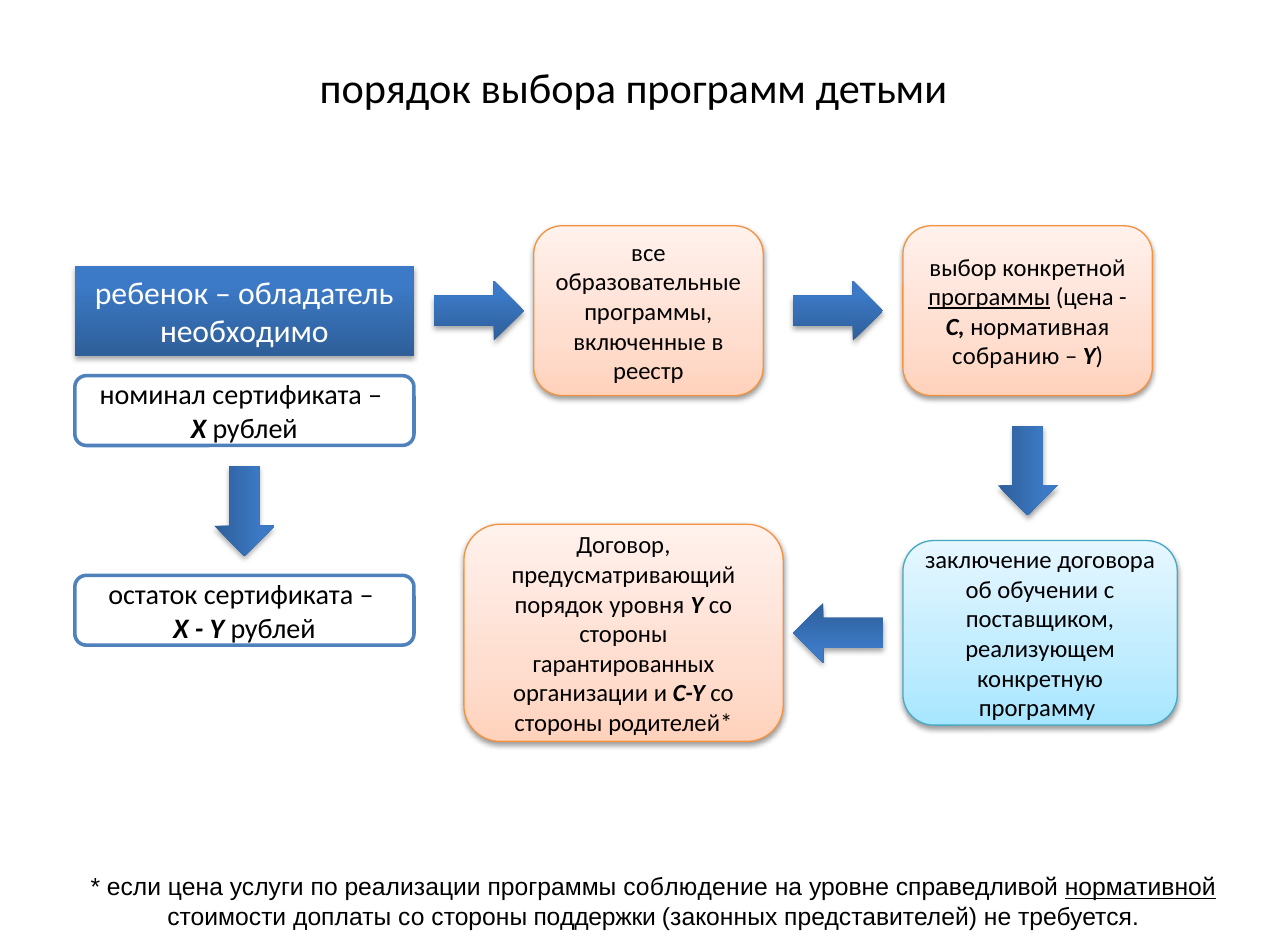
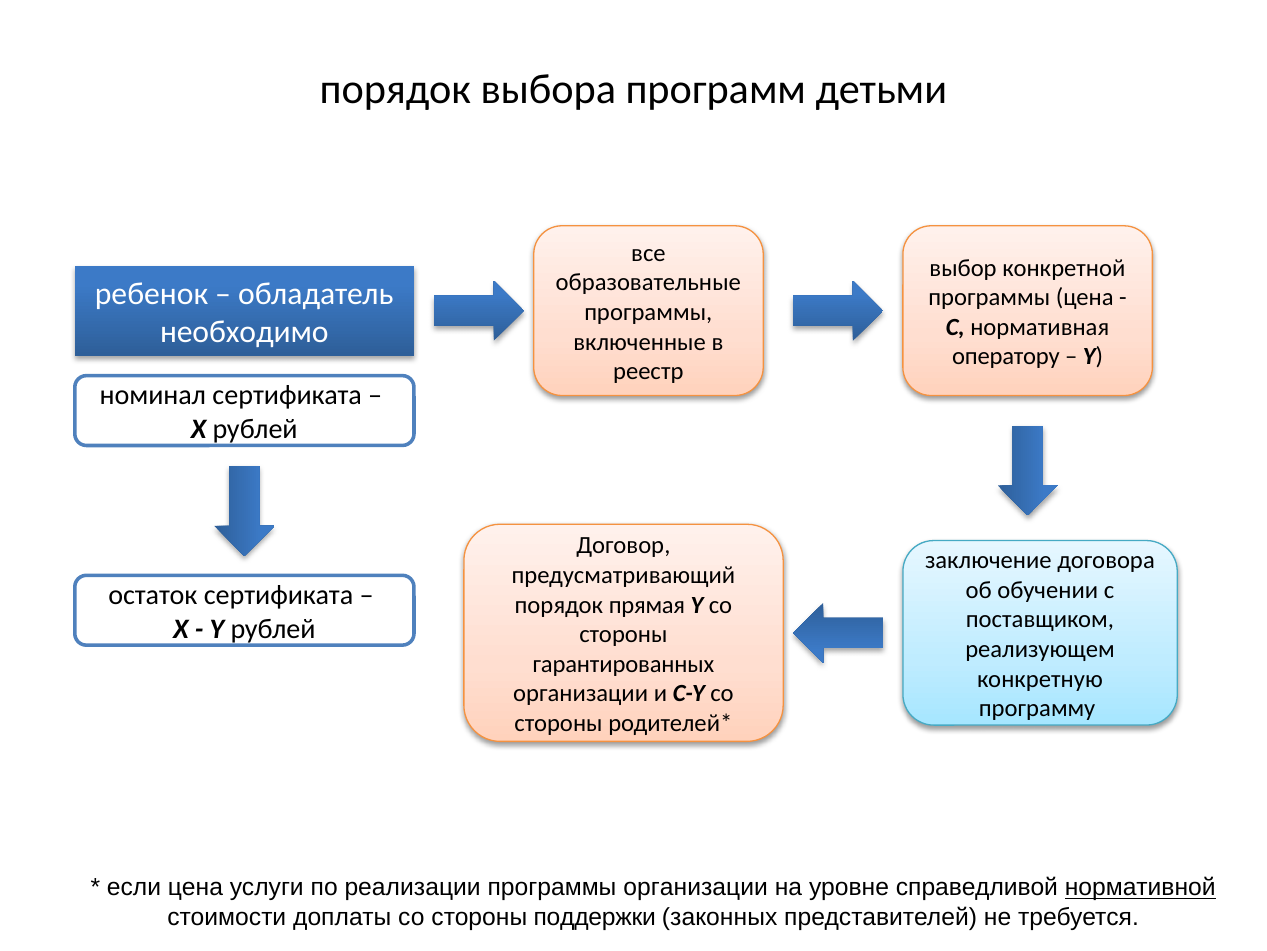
программы at (989, 297) underline: present -> none
собранию: собранию -> оператору
уровня: уровня -> прямая
программы соблюдение: соблюдение -> организации
